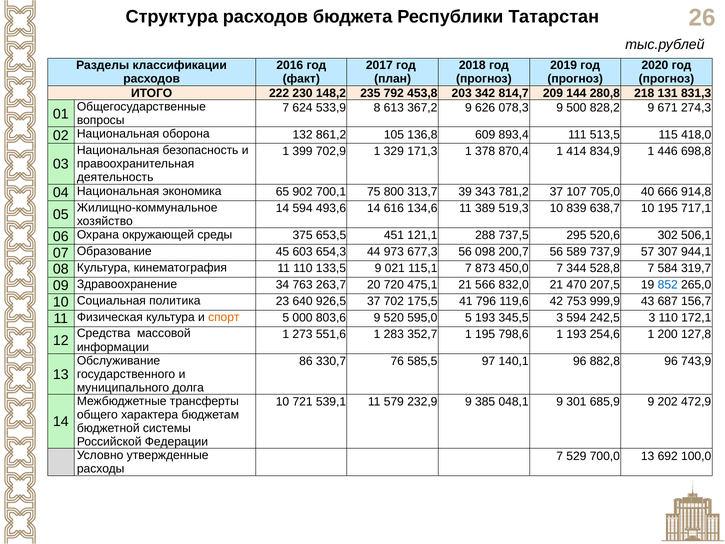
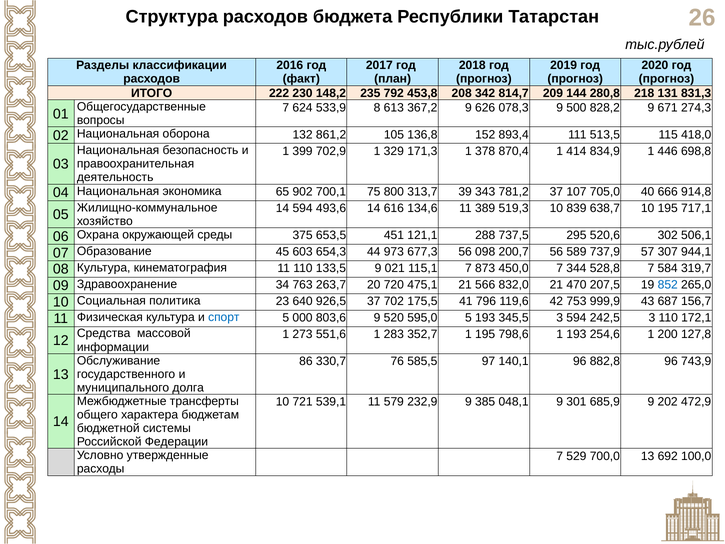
203: 203 -> 208
609: 609 -> 152
спорт colour: orange -> blue
